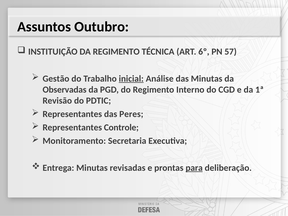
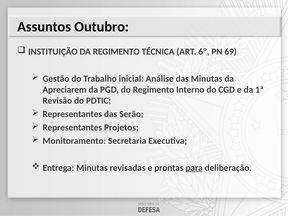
57: 57 -> 69
inicial underline: present -> none
Observadas: Observadas -> Apreciarem
Peres: Peres -> Serão
Controle: Controle -> Projetos
